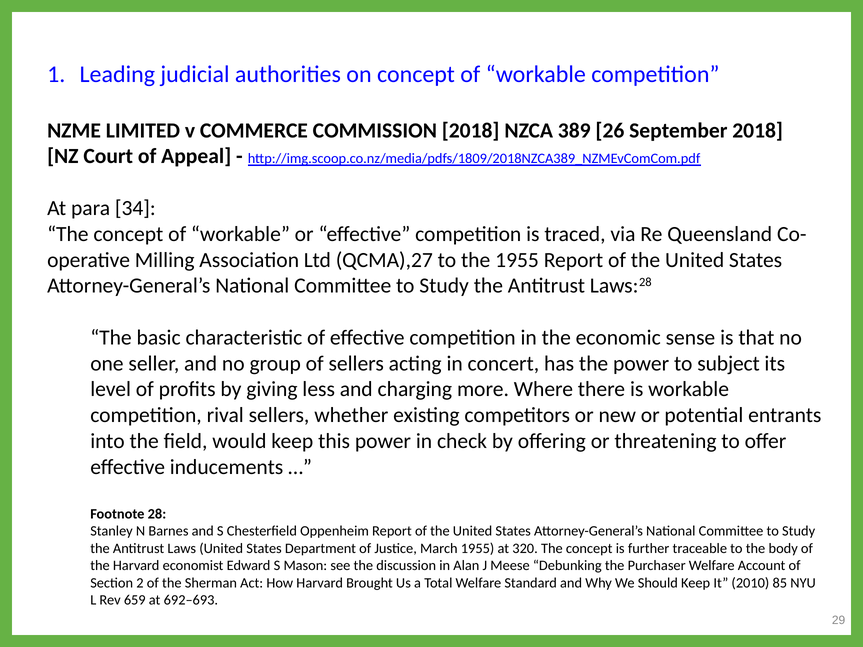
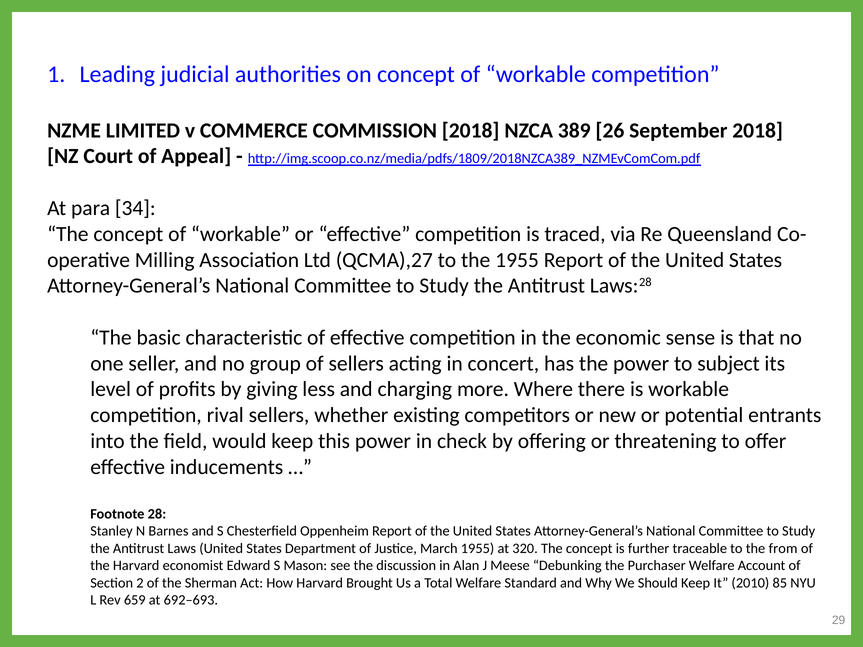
body: body -> from
